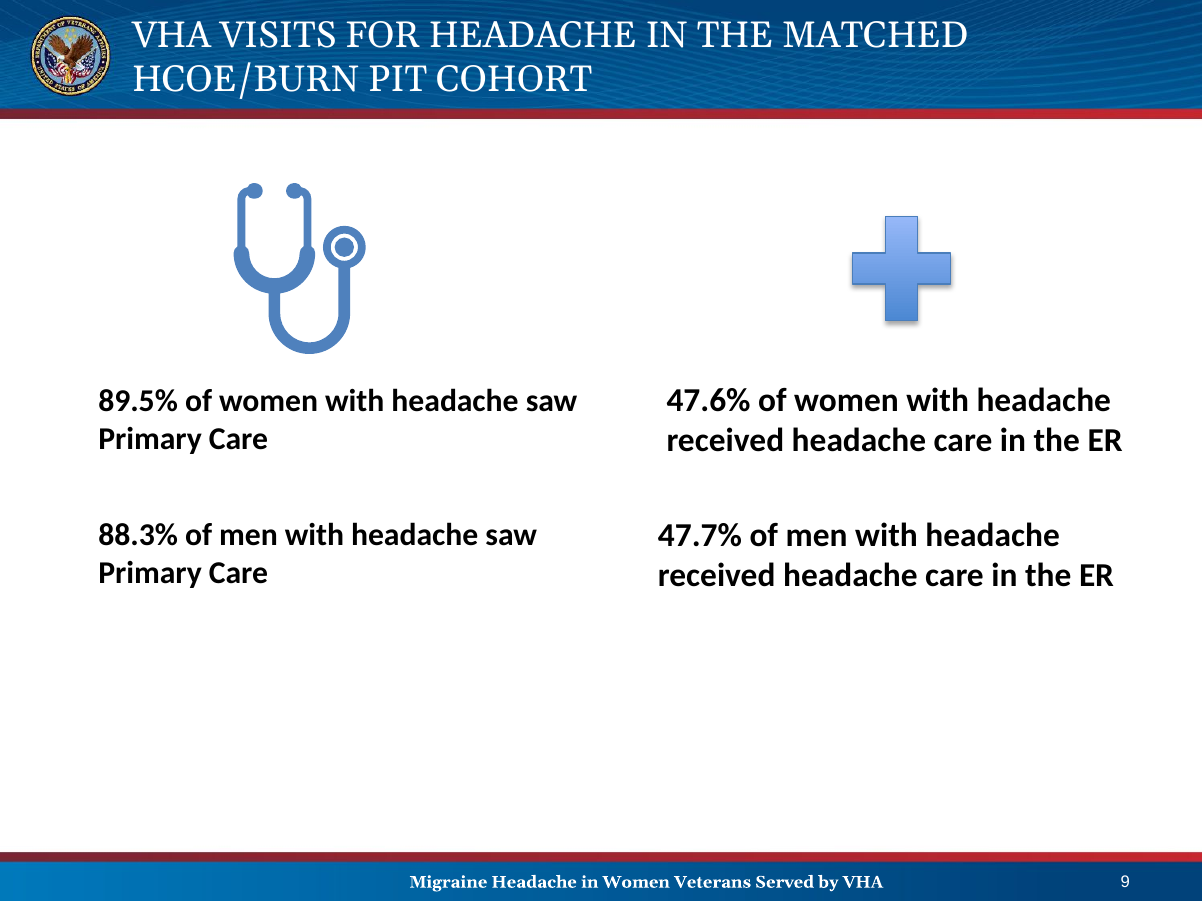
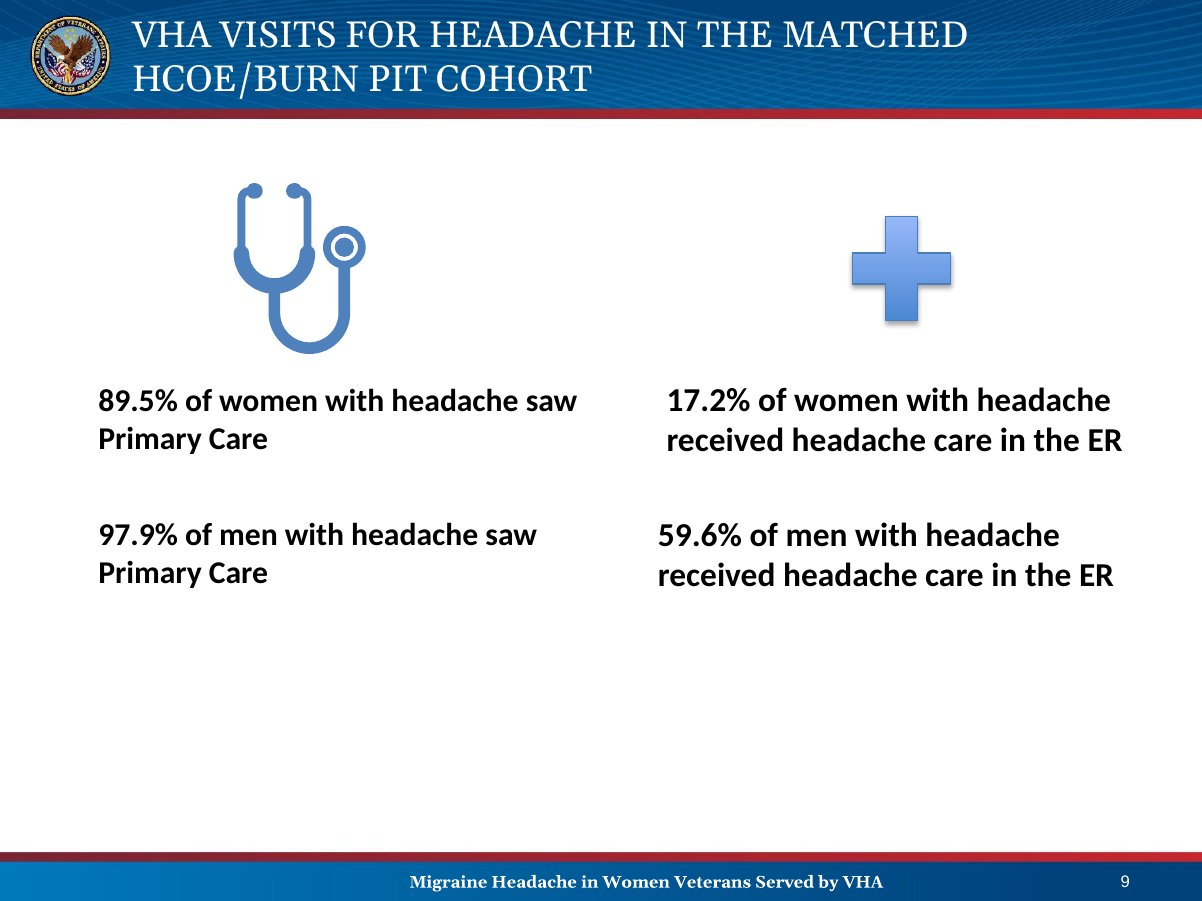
47.6%: 47.6% -> 17.2%
88.3%: 88.3% -> 97.9%
47.7%: 47.7% -> 59.6%
